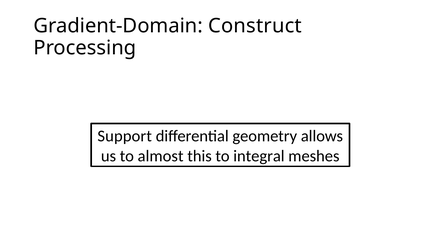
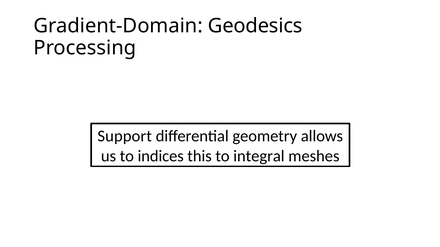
Construct: Construct -> Geodesics
almost: almost -> indices
